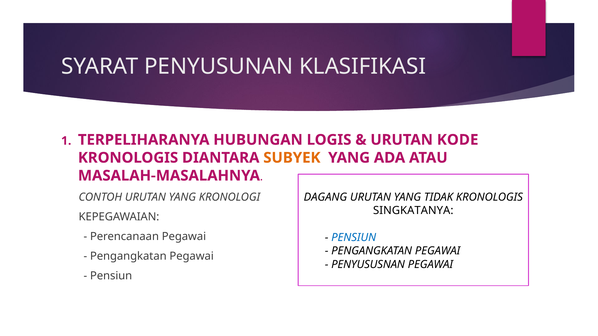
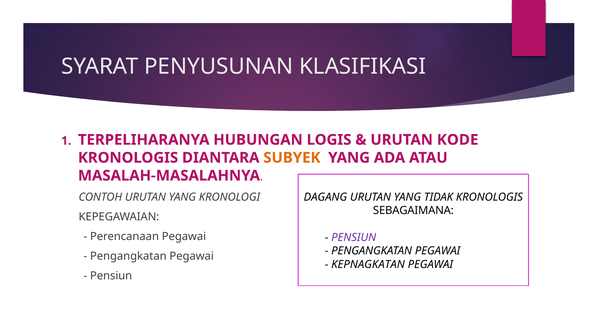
SINGKATANYA: SINGKATANYA -> SEBAGAIMANA
PENSIUN at (354, 238) colour: blue -> purple
PENYUSUSNAN: PENYUSUSNAN -> KEPNAGKATAN
